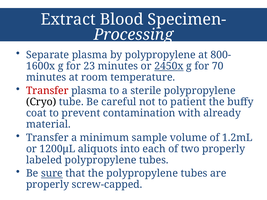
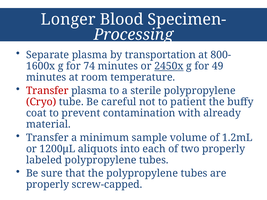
Extract: Extract -> Longer
by polypropylene: polypropylene -> transportation
23: 23 -> 74
70: 70 -> 49
Cryo colour: black -> red
sure underline: present -> none
